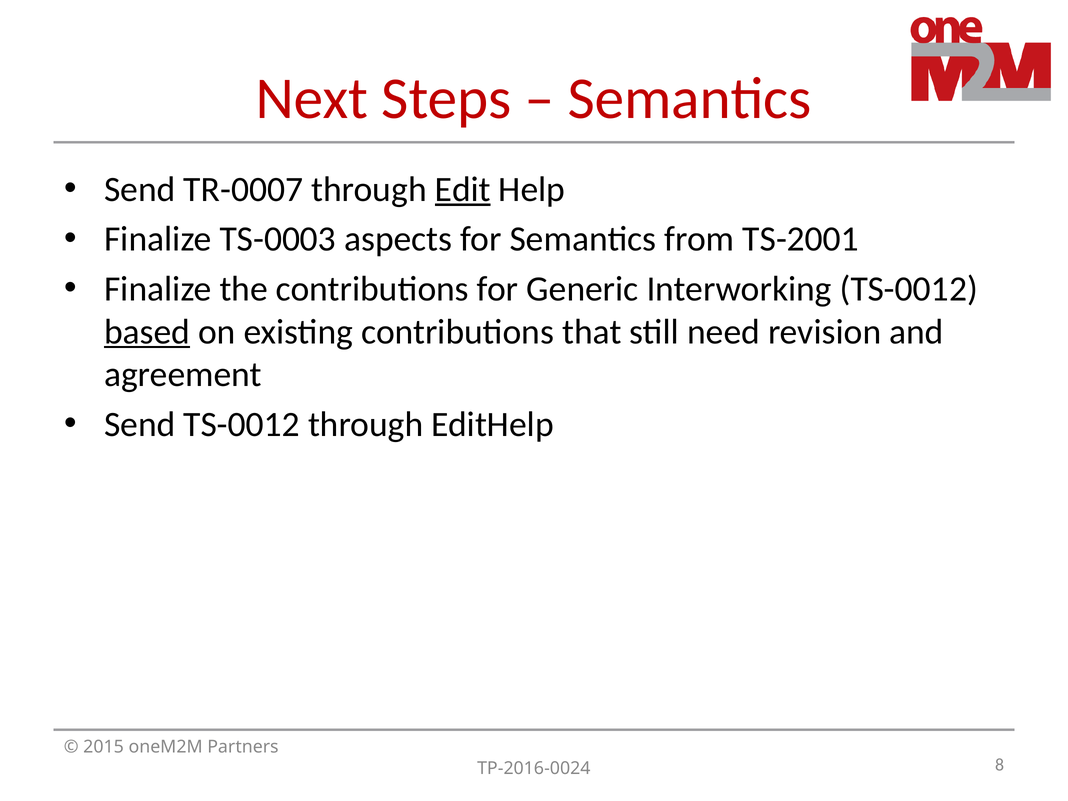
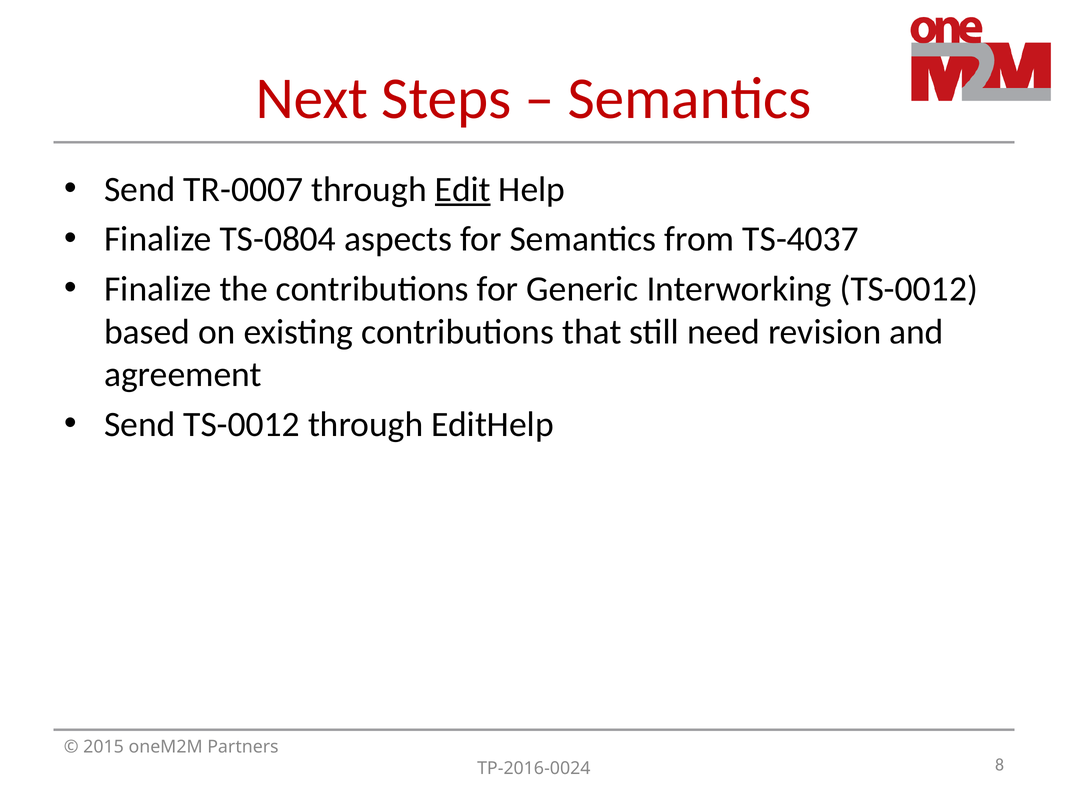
TS-0003: TS-0003 -> TS-0804
TS-2001: TS-2001 -> TS-4037
based underline: present -> none
